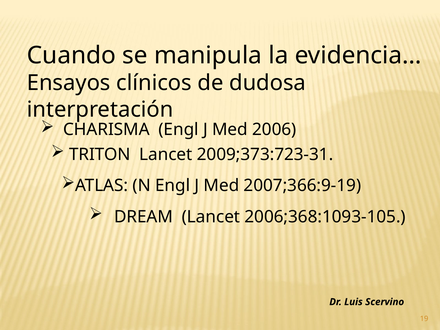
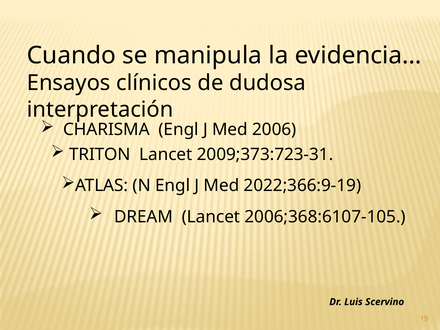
2007;366:9-19: 2007;366:9-19 -> 2022;366:9-19
2006;368:1093-105: 2006;368:1093-105 -> 2006;368:6107-105
